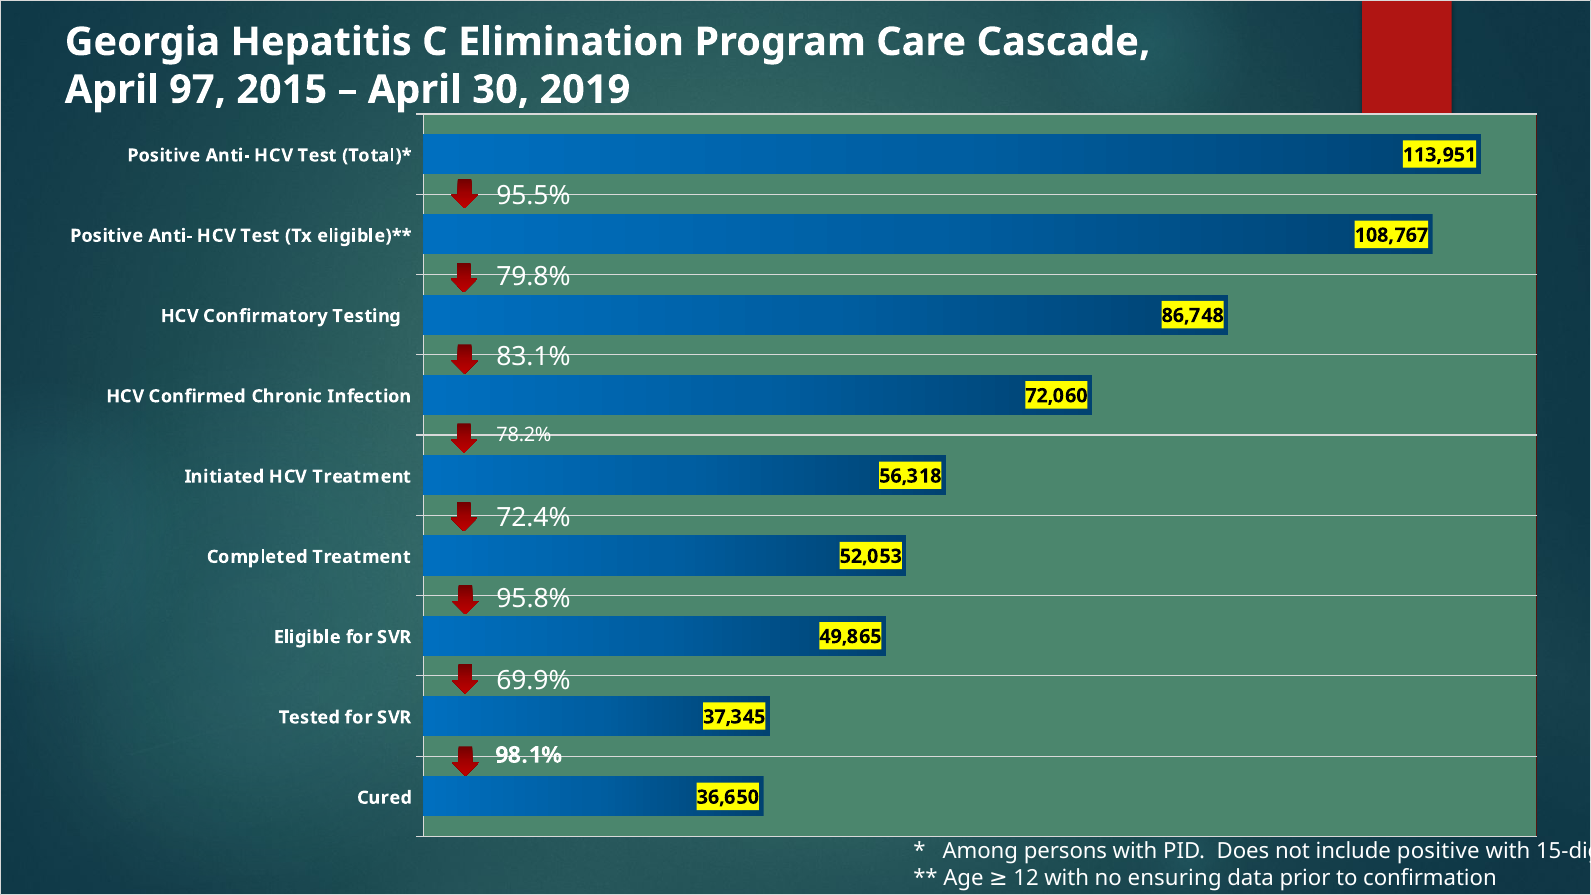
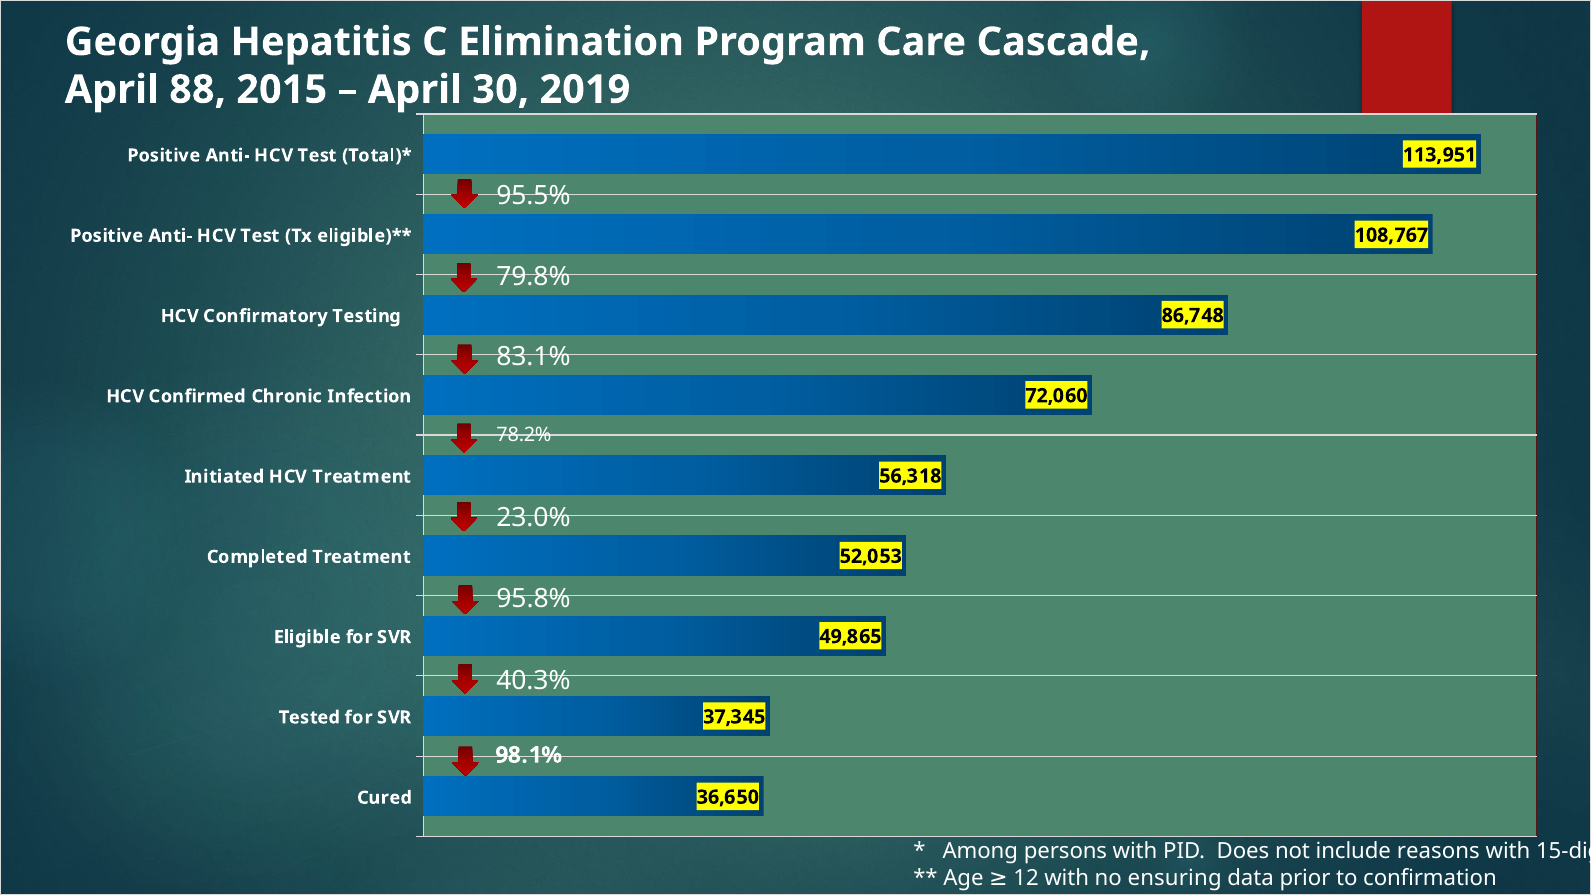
97: 97 -> 88
72.4%: 72.4% -> 23.0%
69.9%: 69.9% -> 40.3%
include positive: positive -> reasons
